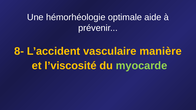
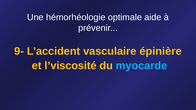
8-: 8- -> 9-
manière: manière -> épinière
myocarde colour: light green -> light blue
